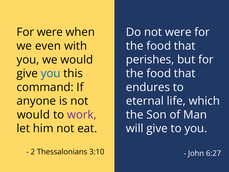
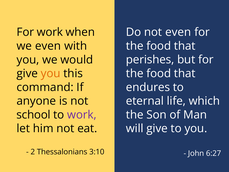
not were: were -> even
For were: were -> work
you at (51, 73) colour: blue -> orange
would at (33, 115): would -> school
